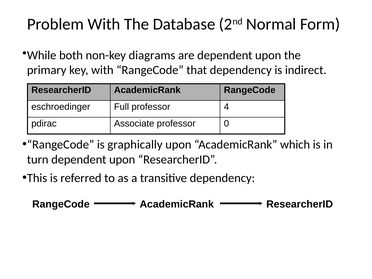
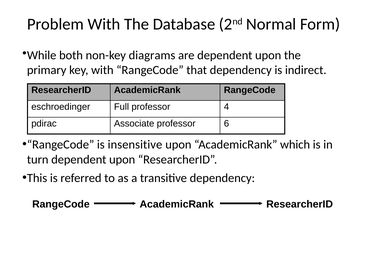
0: 0 -> 6
graphically: graphically -> insensitive
